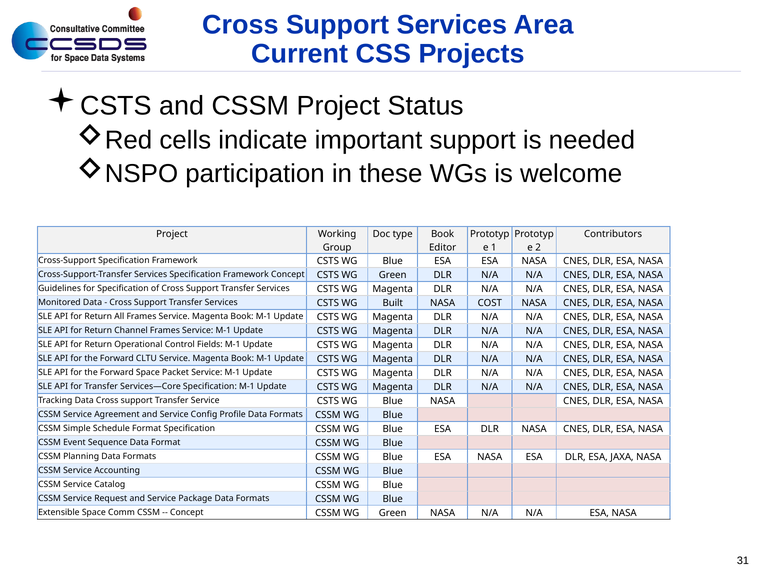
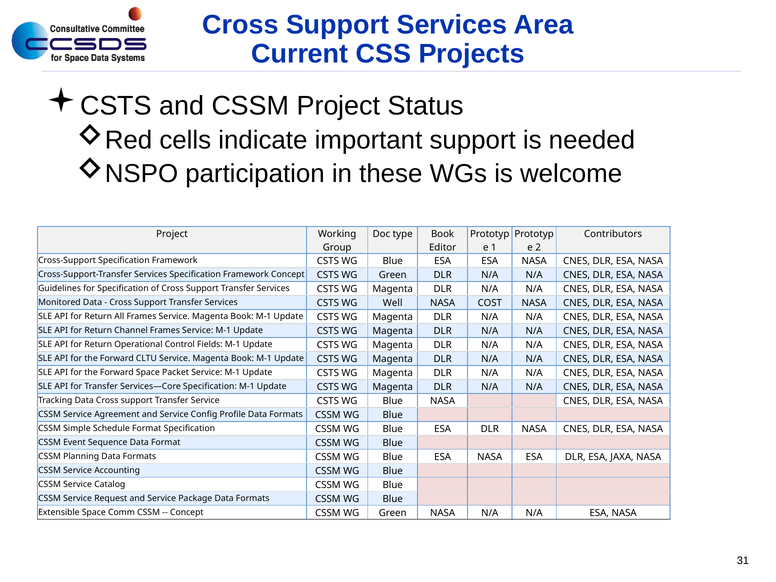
Built: Built -> Well
